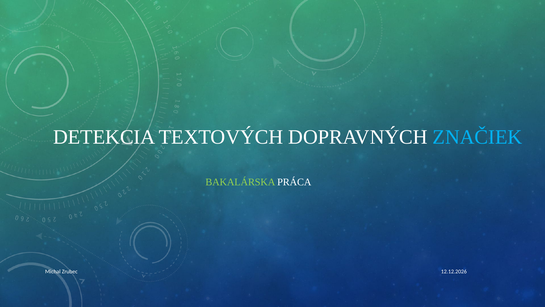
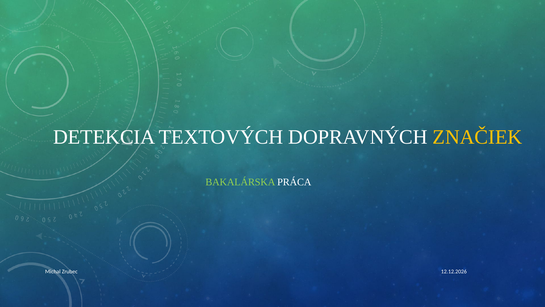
ZNAČIEK colour: light blue -> yellow
